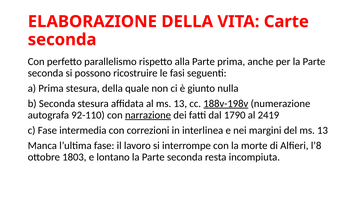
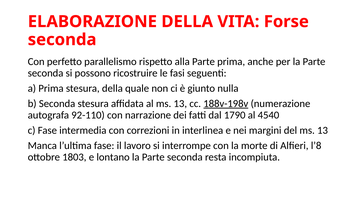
Carte: Carte -> Forse
narrazione underline: present -> none
2419: 2419 -> 4540
